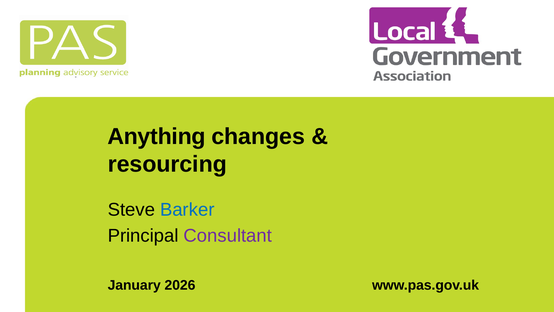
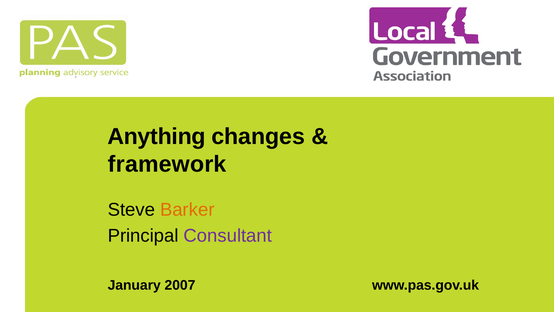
resourcing: resourcing -> framework
Barker colour: blue -> orange
2026: 2026 -> 2007
